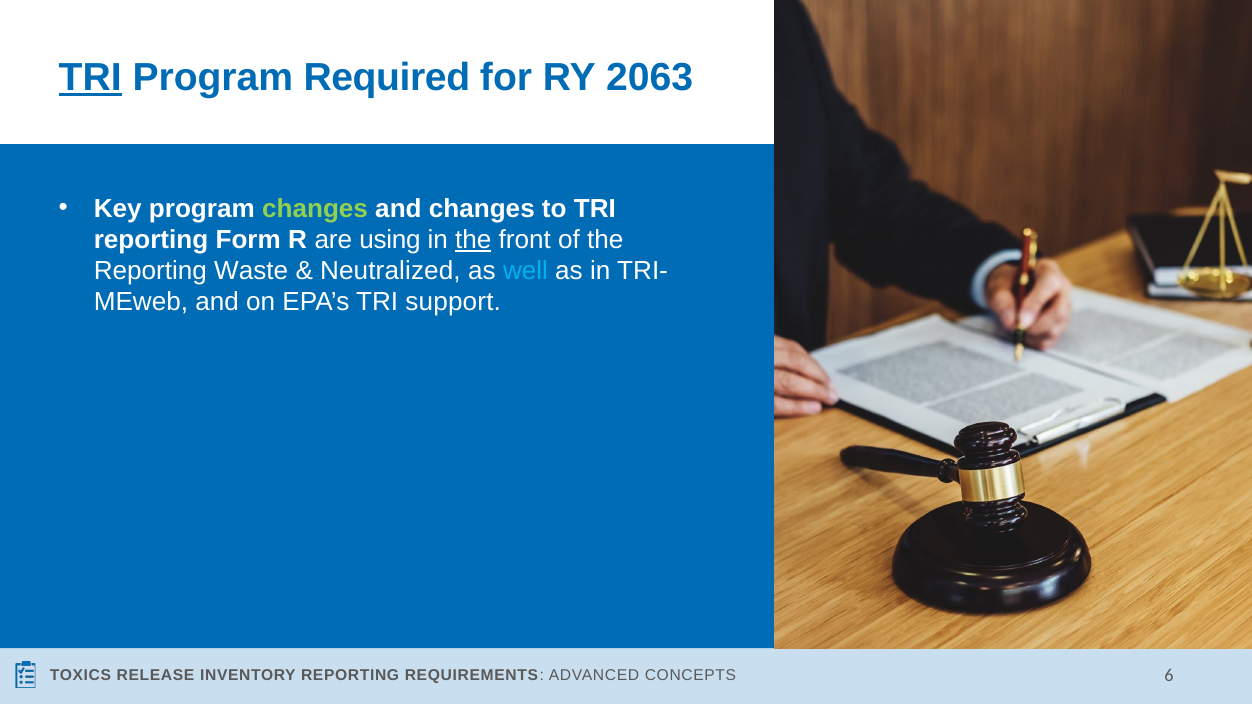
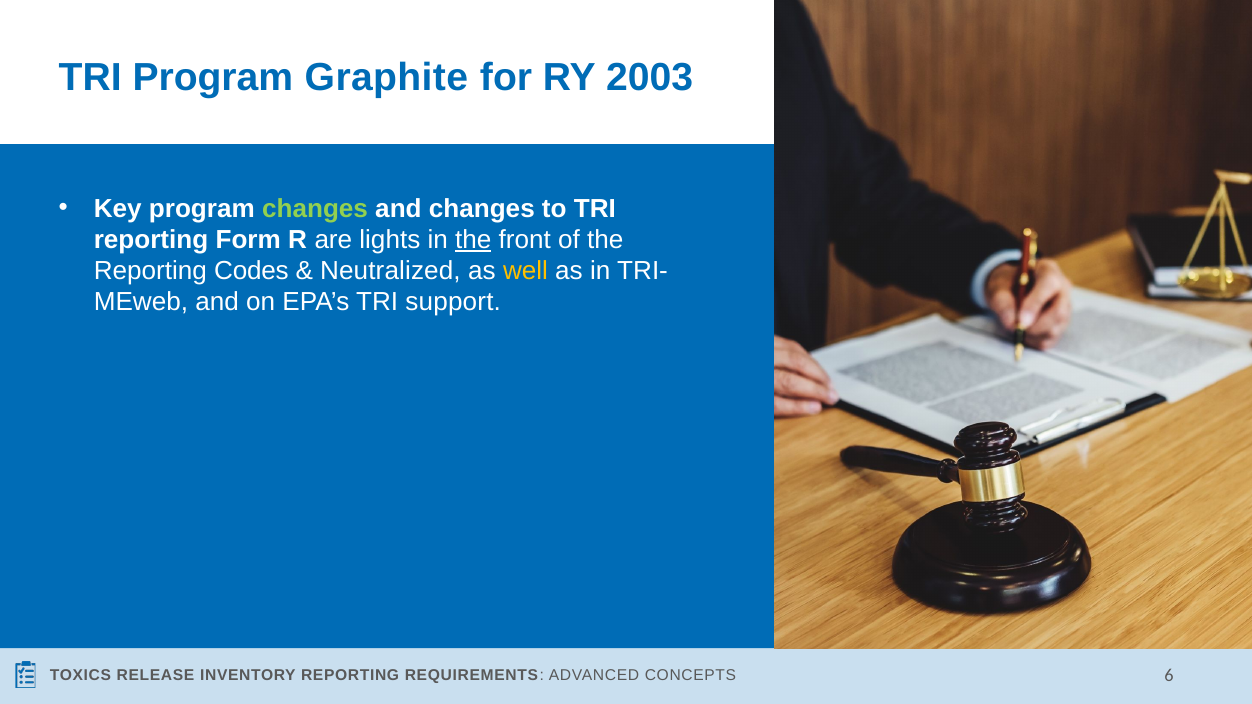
TRI at (90, 78) underline: present -> none
Required: Required -> Graphite
2063: 2063 -> 2003
using: using -> lights
Waste: Waste -> Codes
well colour: light blue -> yellow
